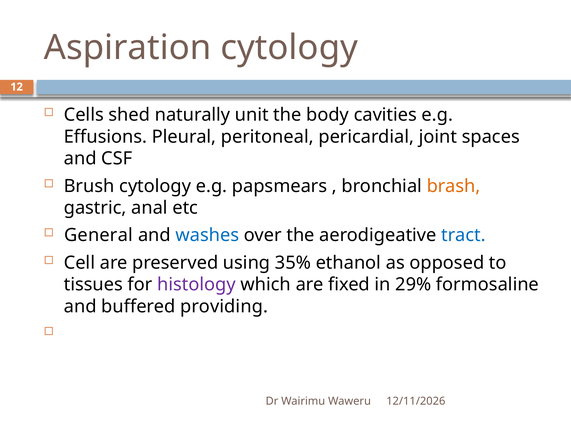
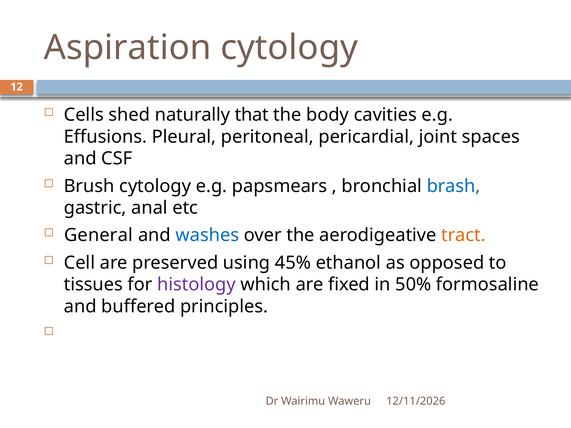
unit: unit -> that
brash colour: orange -> blue
tract colour: blue -> orange
35%: 35% -> 45%
29%: 29% -> 50%
providing: providing -> principles
